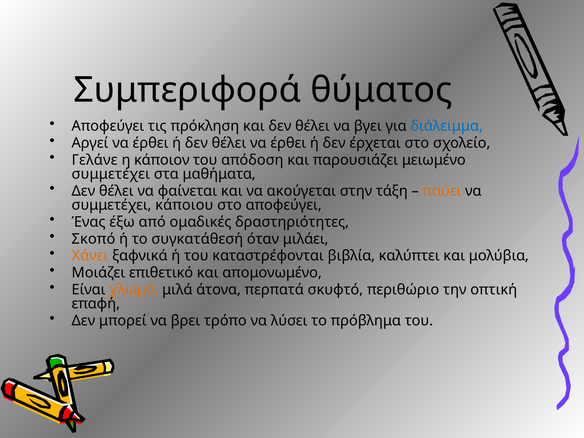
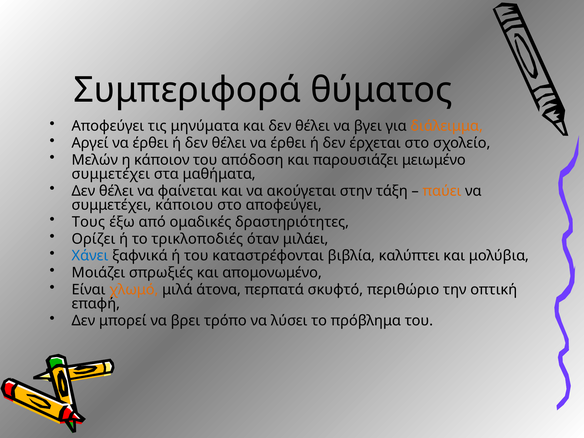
πρόκληση: πρόκληση -> μηνύματα
διάλειμμα colour: blue -> orange
Γελάνε: Γελάνε -> Μελών
Ένας: Ένας -> Τους
Σκοπό: Σκοπό -> Ορίζει
συγκατάθεσή: συγκατάθεσή -> τρικλοποδιές
Χάνει colour: orange -> blue
επιθετικό: επιθετικό -> σπρωξιές
